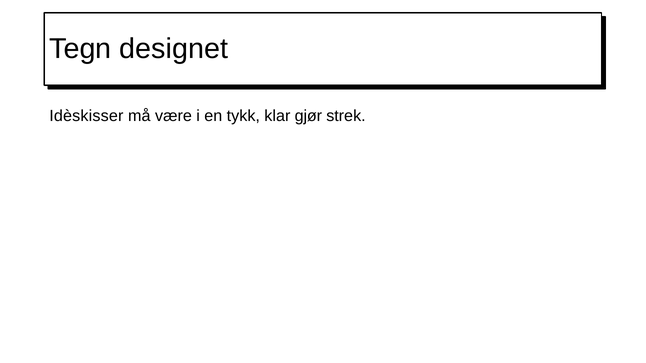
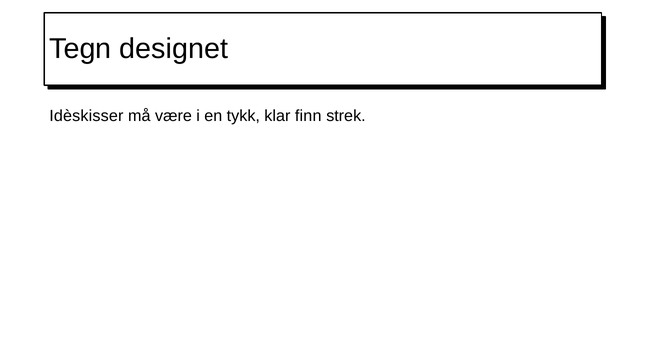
gjør: gjør -> finn
